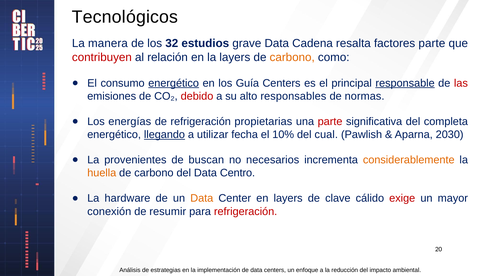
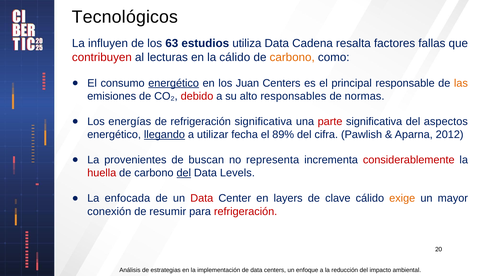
manera: manera -> influyen
32: 32 -> 63
grave: grave -> utiliza
factores parte: parte -> fallas
relación: relación -> lecturas
la layers: layers -> cálido
Guía: Guía -> Juan
responsable underline: present -> none
las colour: red -> orange
refrigeración propietarias: propietarias -> significativa
completa: completa -> aspectos
10%: 10% -> 89%
cual: cual -> cifra
2030: 2030 -> 2012
necesarios: necesarios -> representa
considerablemente colour: orange -> red
huella colour: orange -> red
del at (184, 173) underline: none -> present
Centro: Centro -> Levels
hardware: hardware -> enfocada
Data at (202, 198) colour: orange -> red
exige colour: red -> orange
